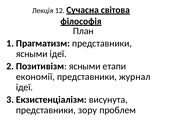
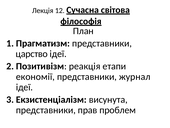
ясными at (32, 54): ясными -> царство
ясными at (85, 66): ясными -> реакція
зору: зору -> прав
